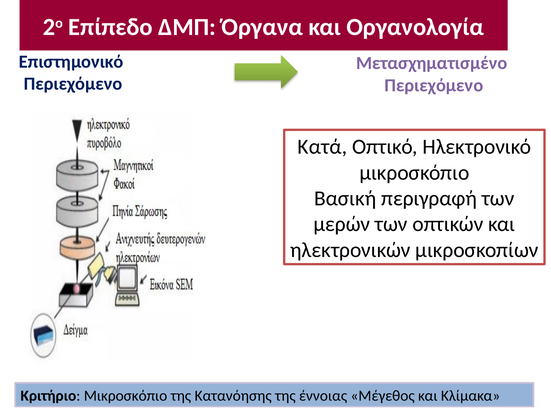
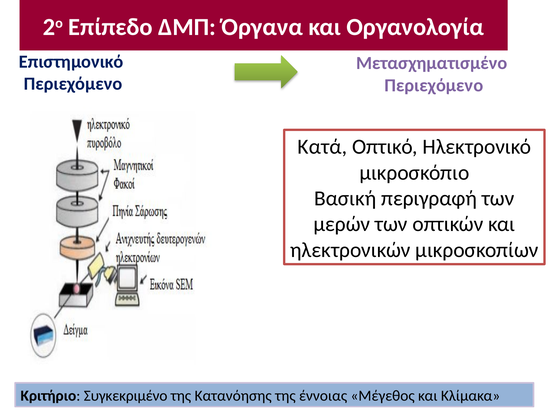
Κριτήριο Μικροσκόπιο: Μικροσκόπιο -> Συγκεκριμένο
